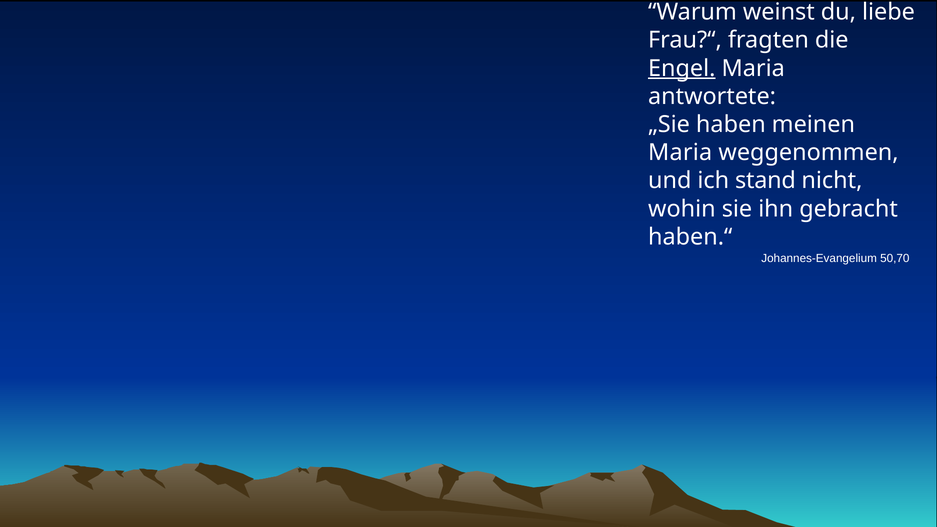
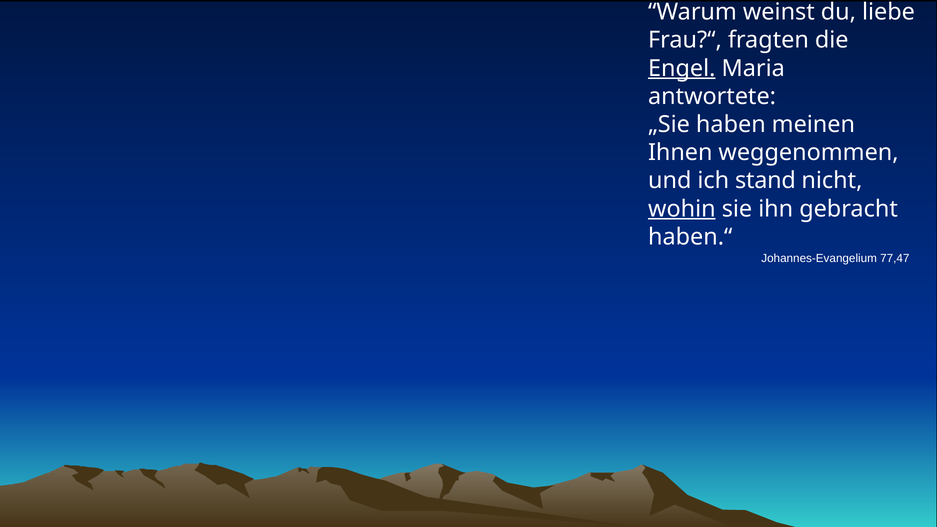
Maria at (680, 153): Maria -> Ihnen
wohin underline: none -> present
50,70: 50,70 -> 77,47
